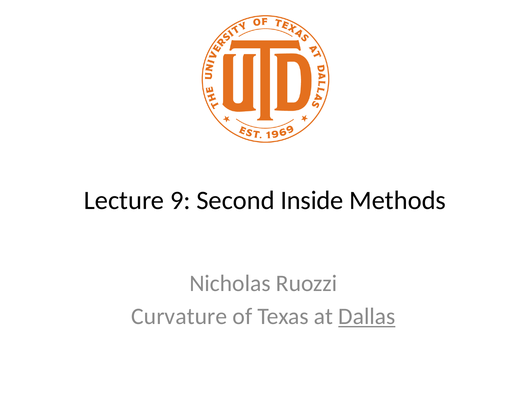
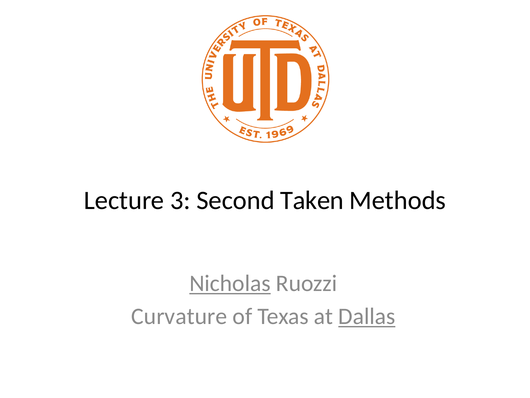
9: 9 -> 3
Inside: Inside -> Taken
Nicholas underline: none -> present
